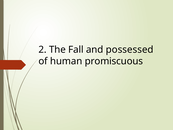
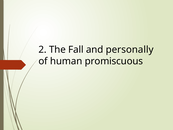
possessed: possessed -> personally
